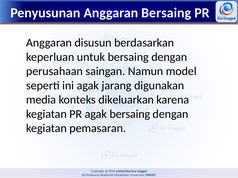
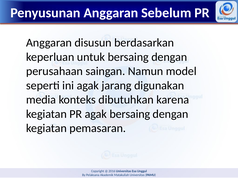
Anggaran Bersaing: Bersaing -> Sebelum
dikeluarkan: dikeluarkan -> dibutuhkan
